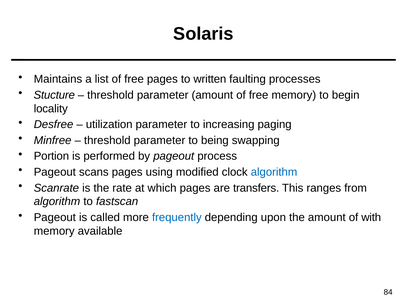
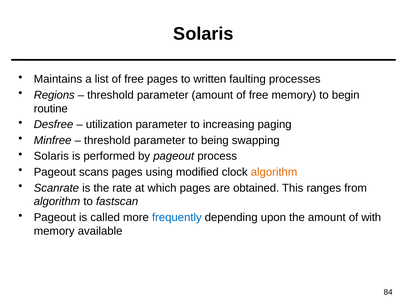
Stucture: Stucture -> Regions
locality: locality -> routine
Portion at (51, 156): Portion -> Solaris
algorithm at (274, 172) colour: blue -> orange
transfers: transfers -> obtained
